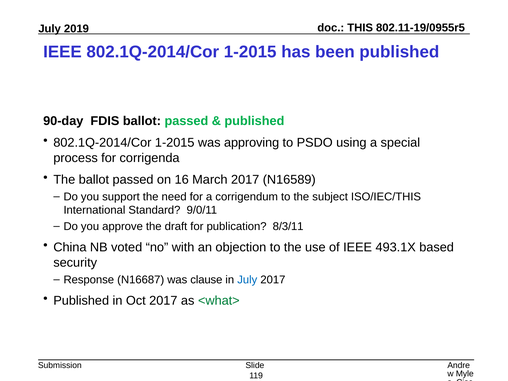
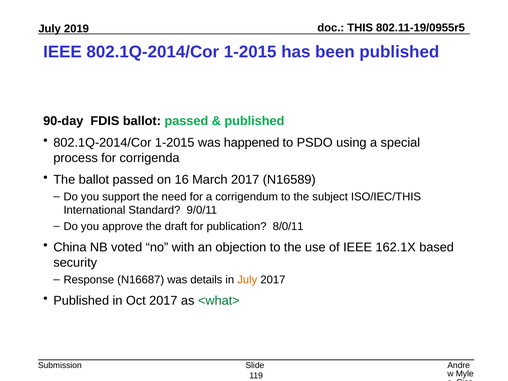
approving: approving -> happened
8/3/11: 8/3/11 -> 8/0/11
493.1X: 493.1X -> 162.1X
clause: clause -> details
July at (247, 280) colour: blue -> orange
